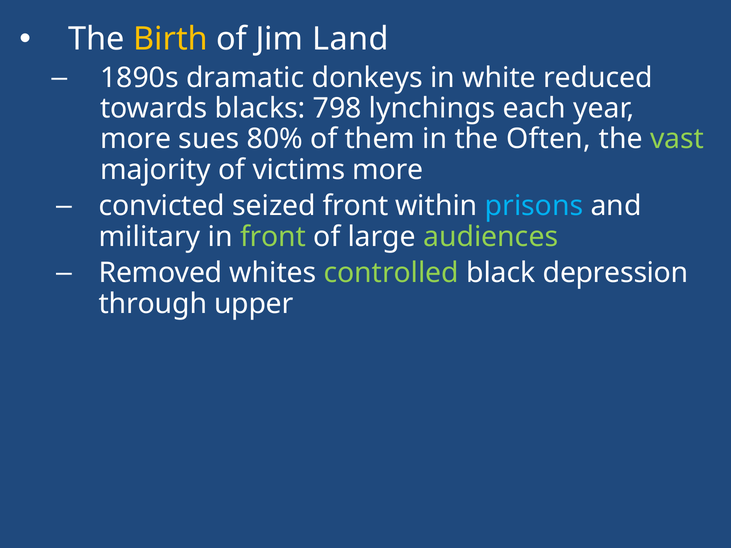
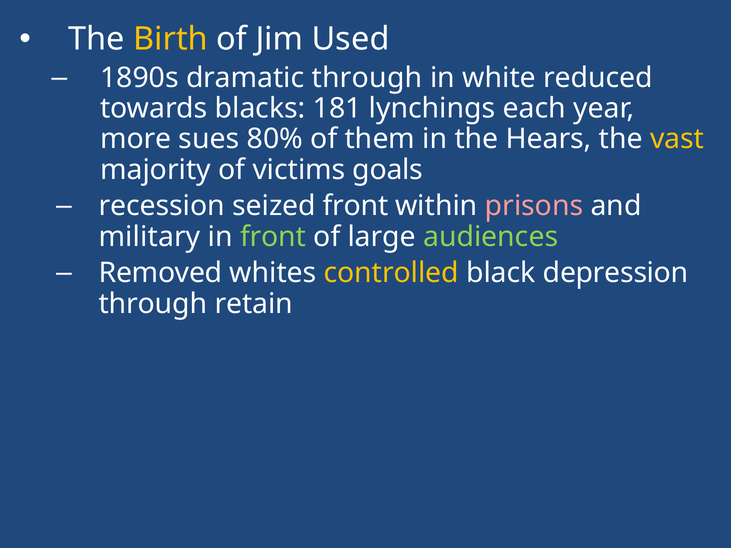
Land: Land -> Used
dramatic donkeys: donkeys -> through
798: 798 -> 181
Often: Often -> Hears
vast colour: light green -> yellow
victims more: more -> goals
convicted: convicted -> recession
prisons colour: light blue -> pink
controlled colour: light green -> yellow
upper: upper -> retain
